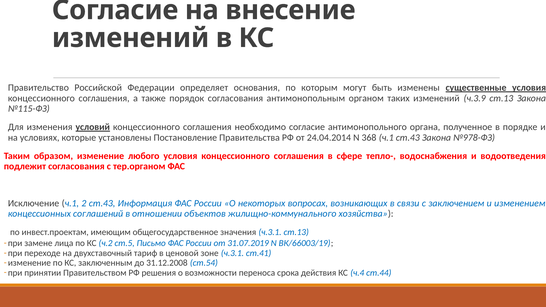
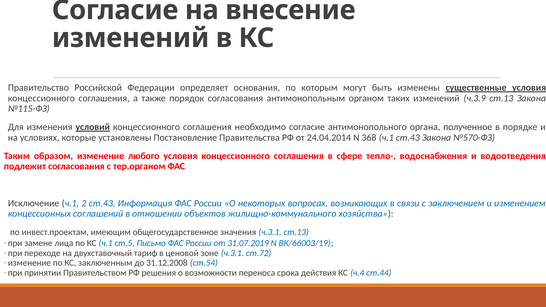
№978-ФЗ: №978-ФЗ -> №570-ФЗ
КС ч.2: ч.2 -> ч.1
ст.41: ст.41 -> ст.72
